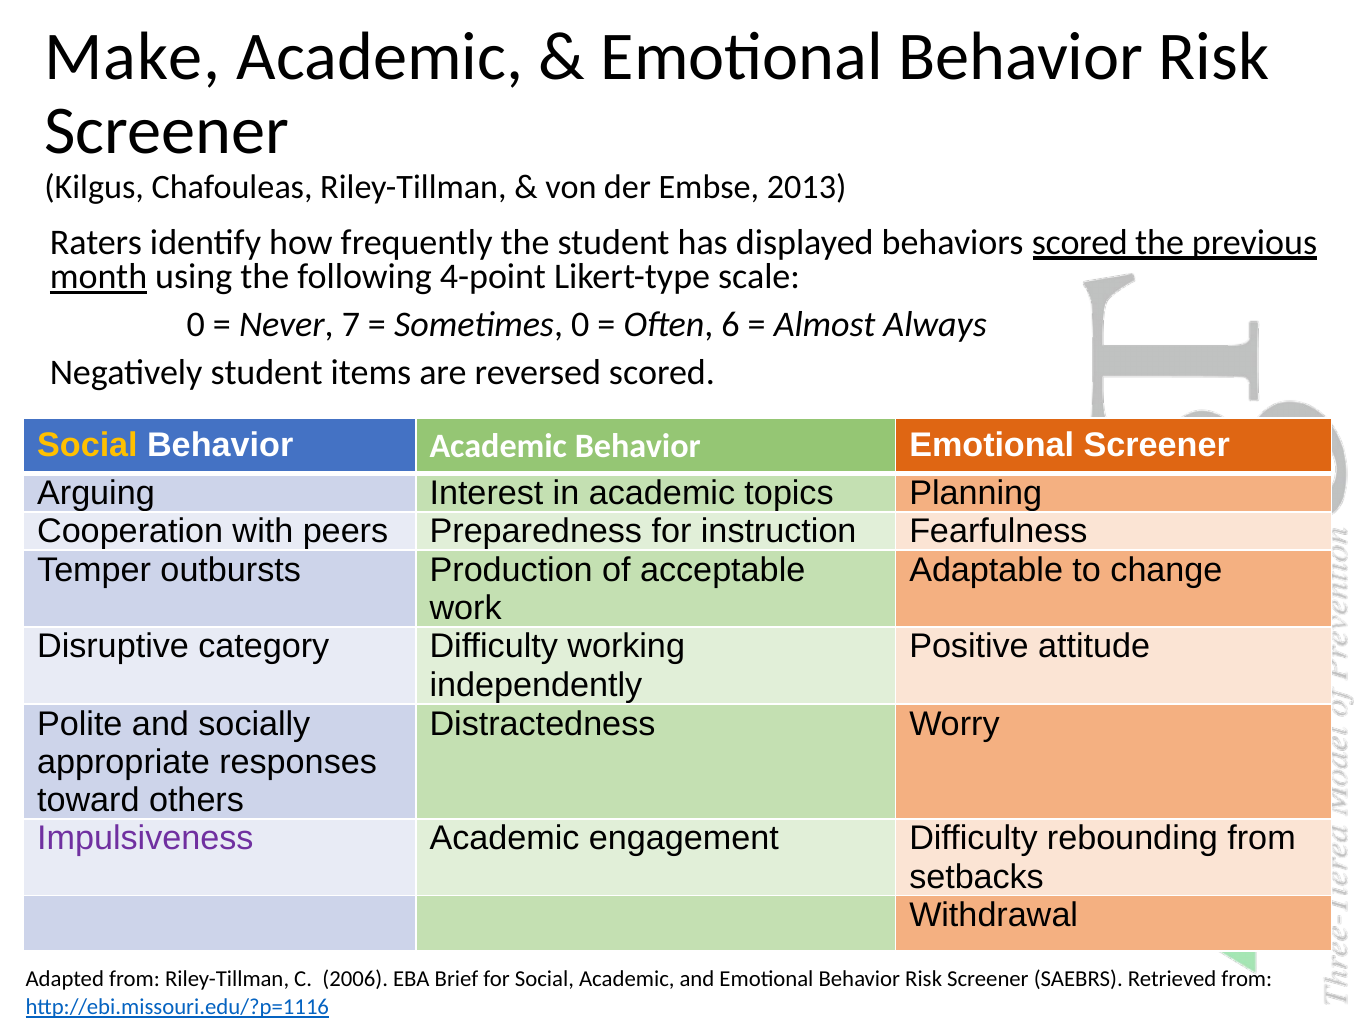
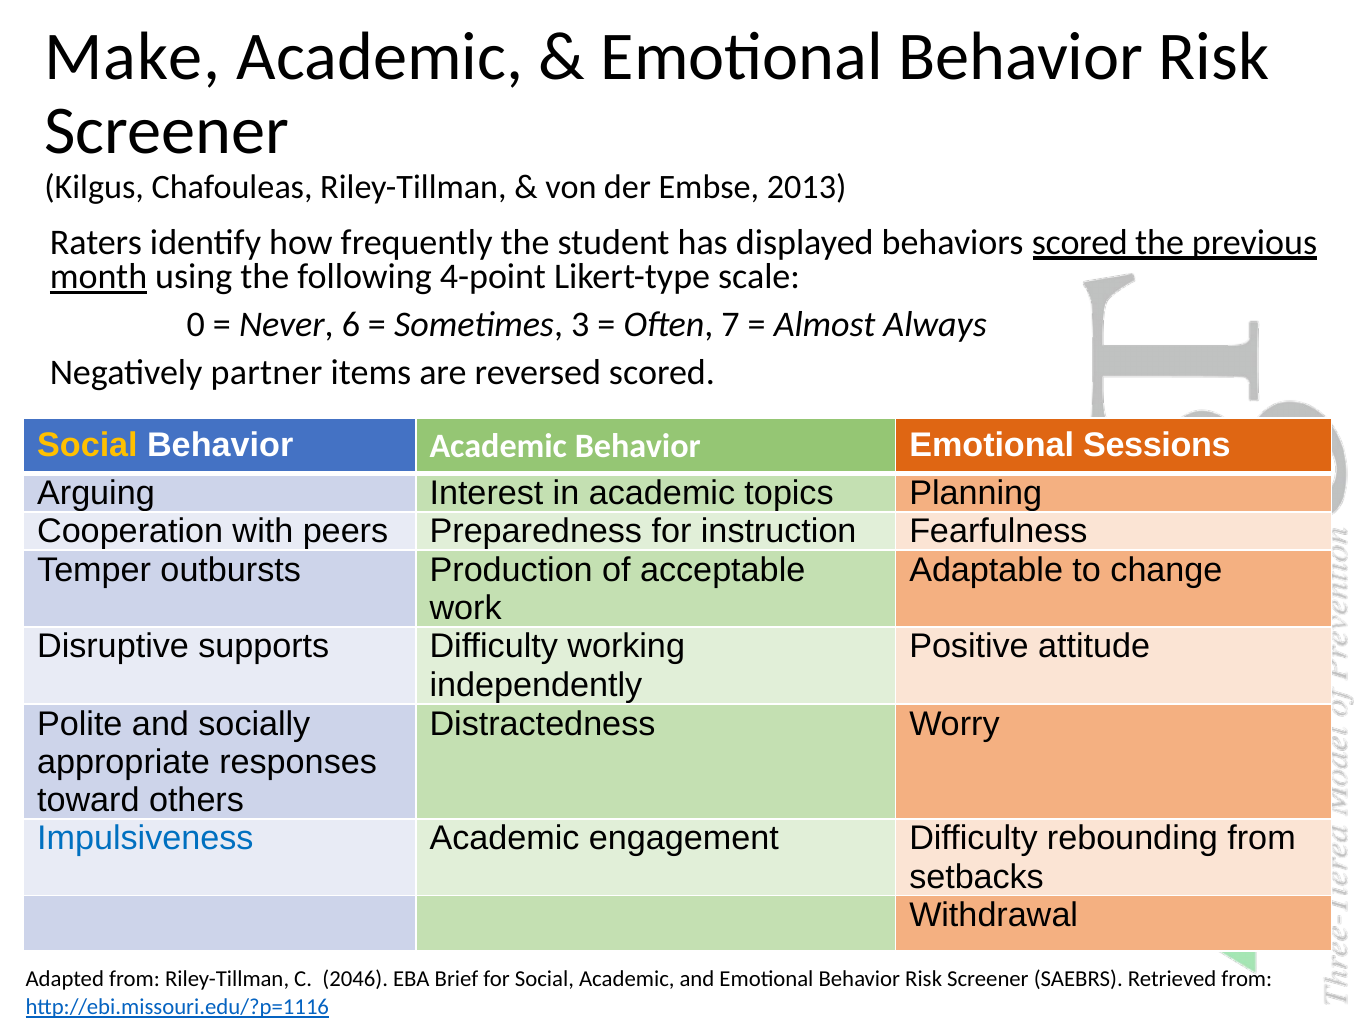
7: 7 -> 6
Sometimes 0: 0 -> 3
6: 6 -> 7
Negatively student: student -> partner
Emotional Screener: Screener -> Sessions
category: category -> supports
Impulsiveness colour: purple -> blue
2006: 2006 -> 2046
